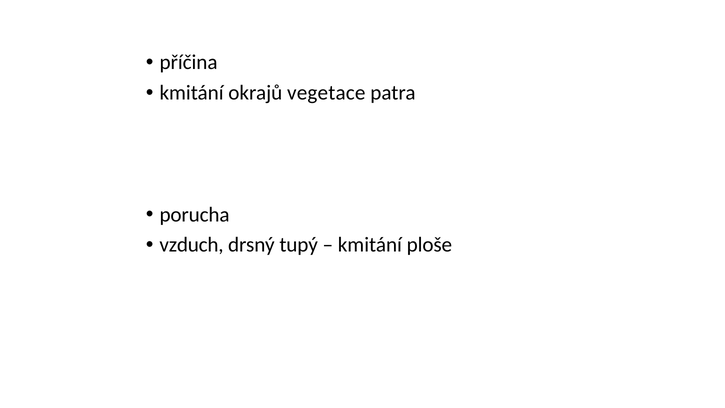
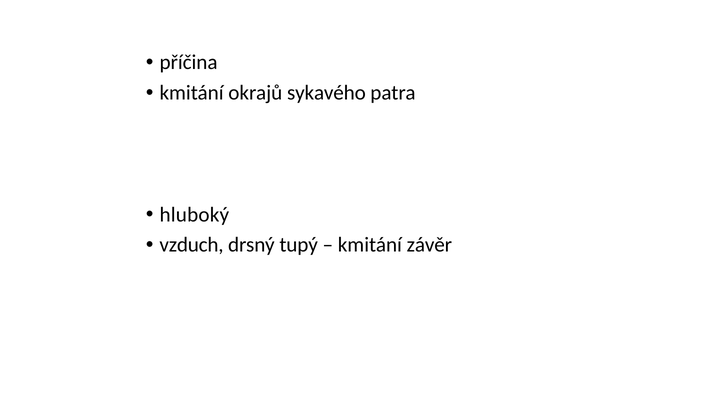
vegetace: vegetace -> sykavého
porucha: porucha -> hluboký
ploše: ploše -> závěr
